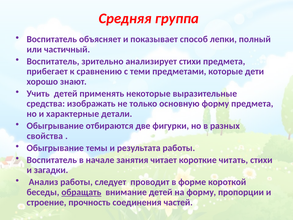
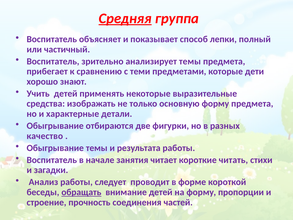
Средняя underline: none -> present
анализирует стихи: стихи -> темы
свойства: свойства -> качество
